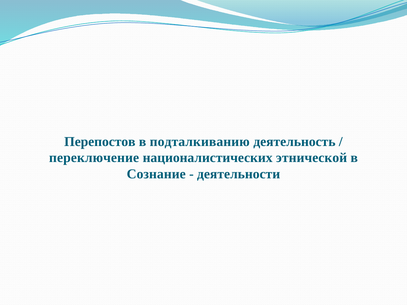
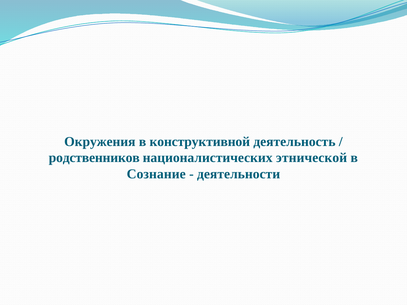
Перепостов: Перепостов -> Окружения
подталкиванию: подталкиванию -> конструктивной
переключение: переключение -> родственников
